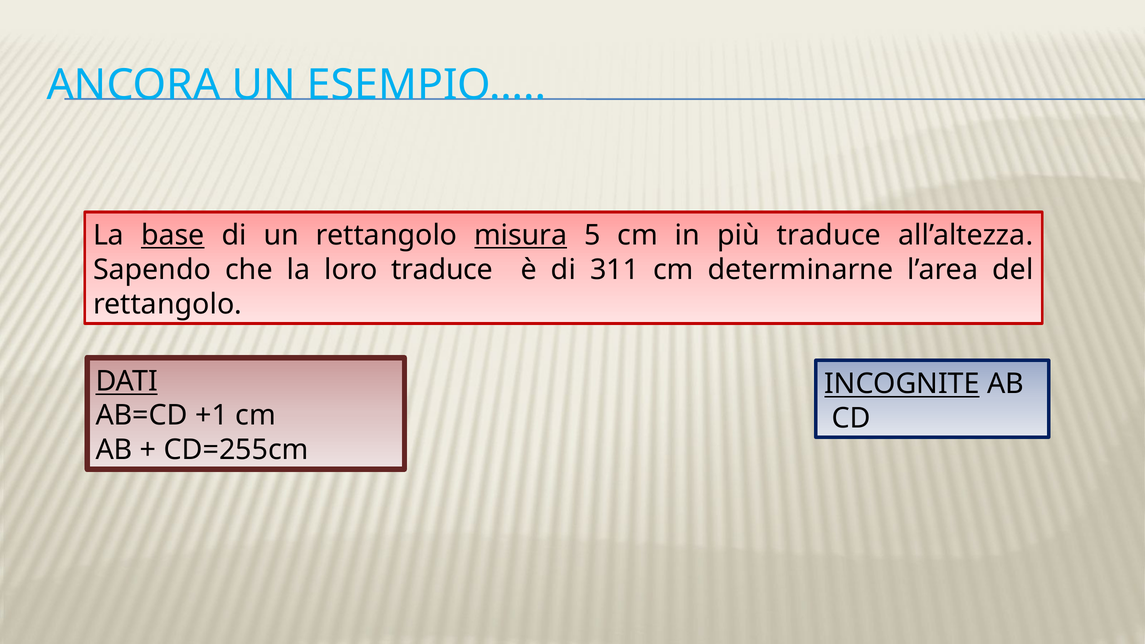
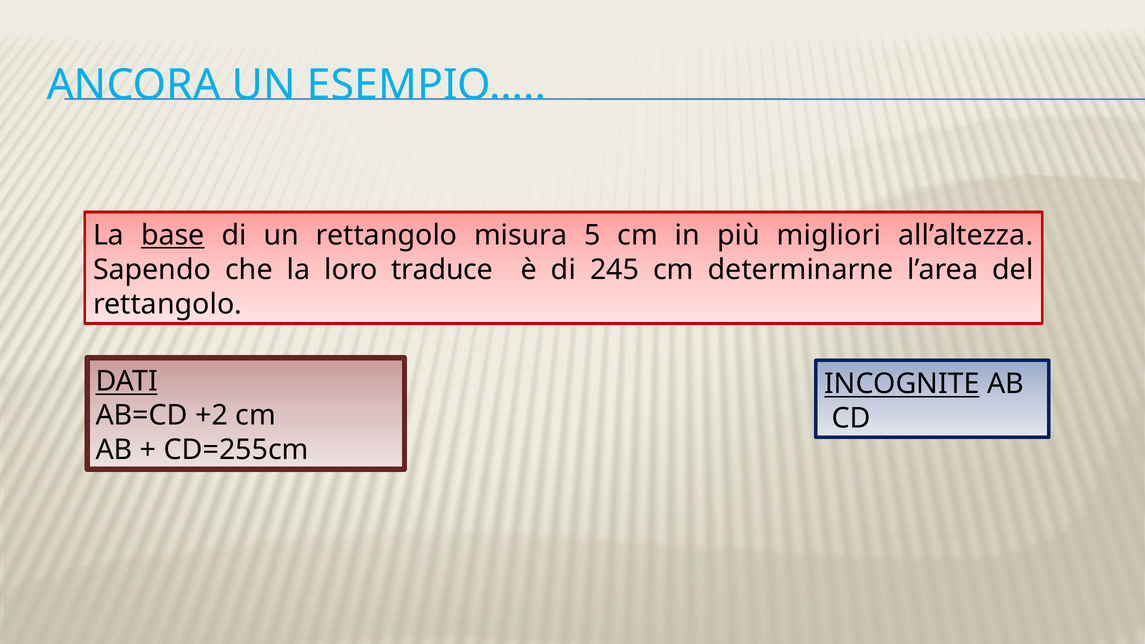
misura underline: present -> none
più traduce: traduce -> migliori
311: 311 -> 245
+1: +1 -> +2
